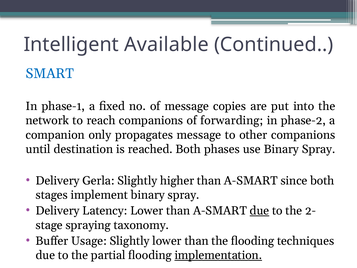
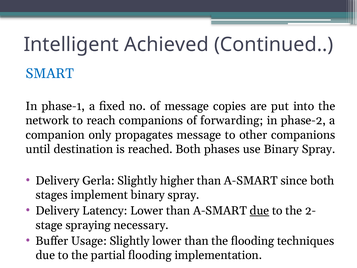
Available: Available -> Achieved
taxonomy: taxonomy -> necessary
implementation underline: present -> none
